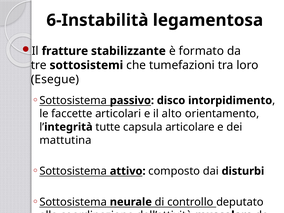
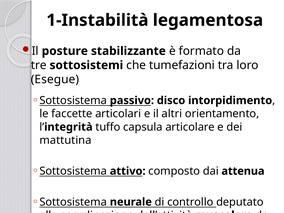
6-Instabilità: 6-Instabilità -> 1-Instabilità
fratture: fratture -> posture
alto: alto -> altri
tutte: tutte -> tuffo
disturbi: disturbi -> attenua
